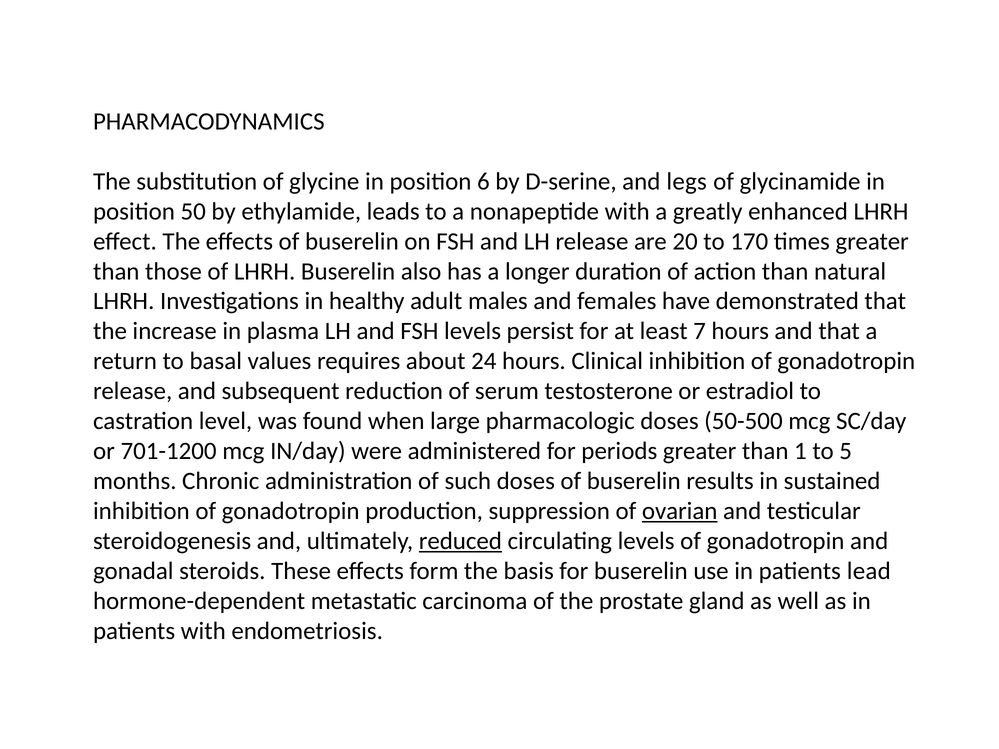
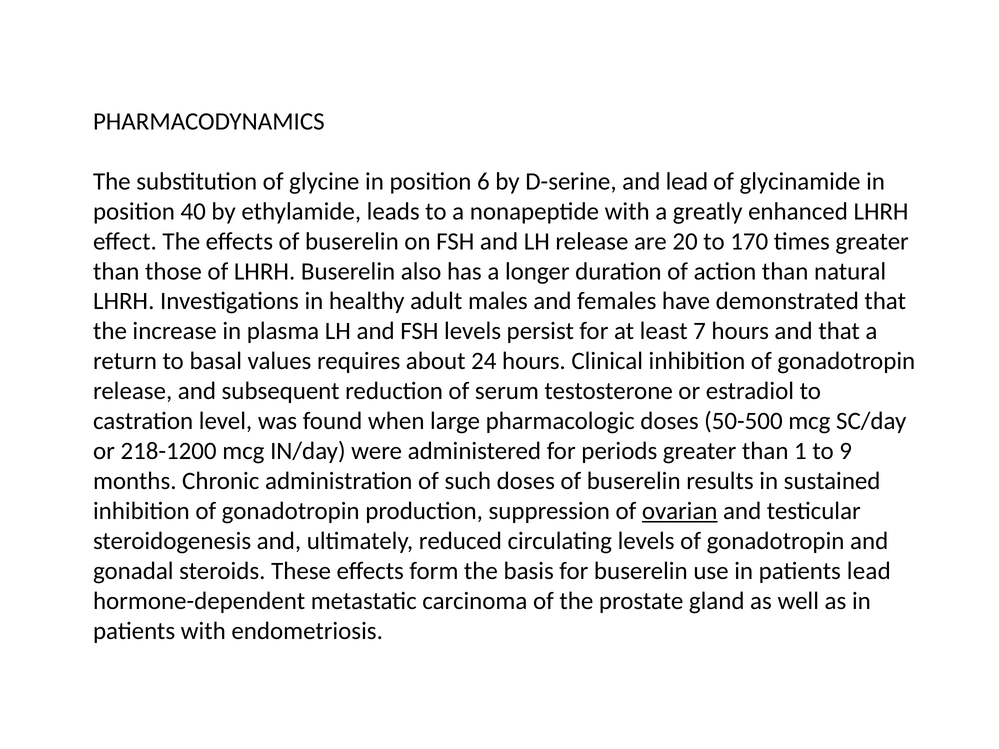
and legs: legs -> lead
50: 50 -> 40
701-1200: 701-1200 -> 218-1200
5: 5 -> 9
reduced underline: present -> none
